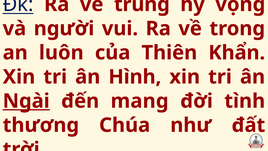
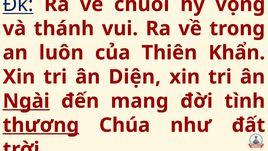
trung: trung -> chuỗi
người: người -> thánh
Hình: Hình -> Diện
thương underline: none -> present
